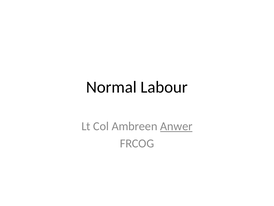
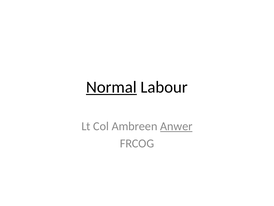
Normal underline: none -> present
